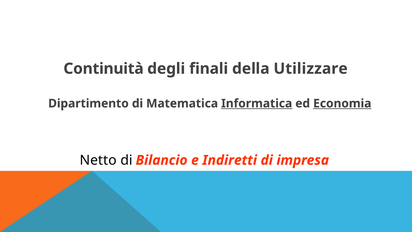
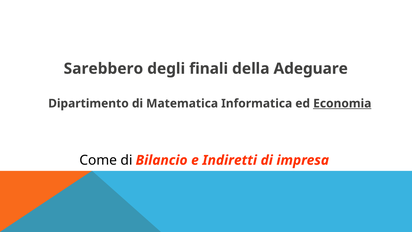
Continuità: Continuità -> Sarebbero
Utilizzare: Utilizzare -> Adeguare
Informatica underline: present -> none
Netto: Netto -> Come
